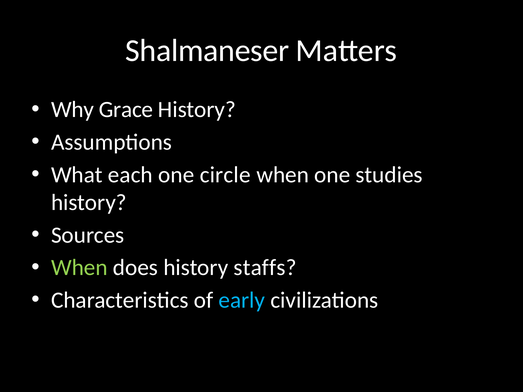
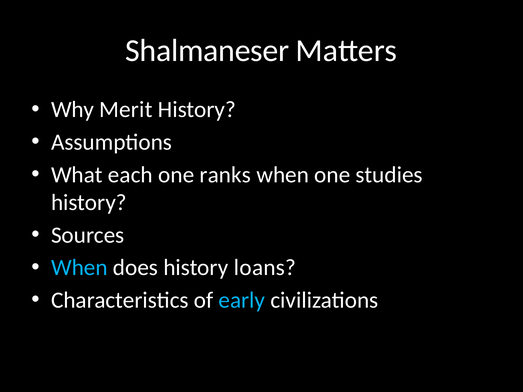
Grace: Grace -> Merit
circle: circle -> ranks
When at (79, 268) colour: light green -> light blue
staffs: staffs -> loans
